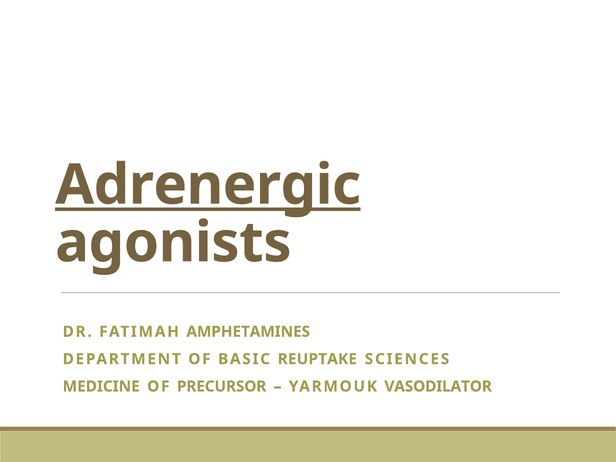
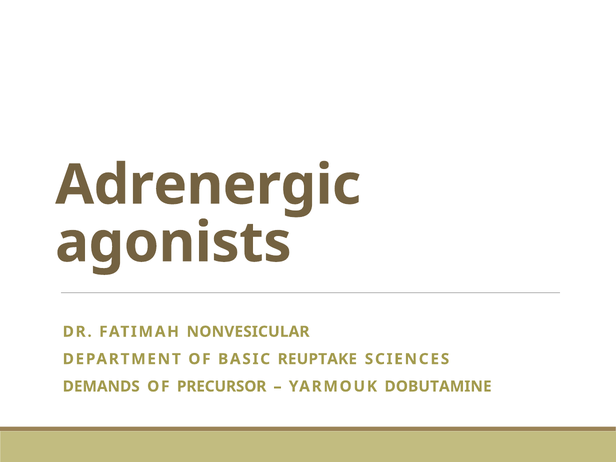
Adrenergic underline: present -> none
AMPHETAMINES: AMPHETAMINES -> NONVESICULAR
MEDICINE: MEDICINE -> DEMANDS
VASODILATOR: VASODILATOR -> DOBUTAMINE
